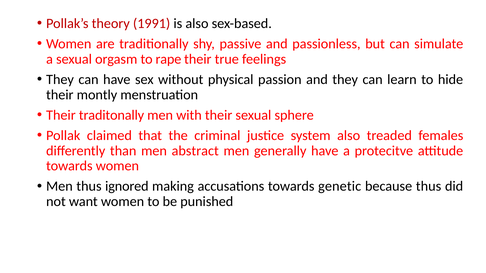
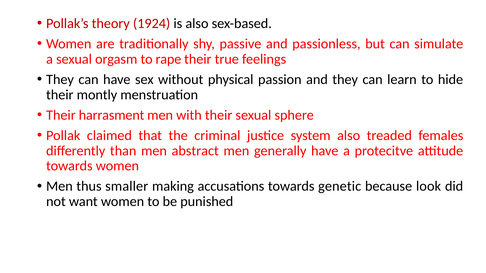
1991: 1991 -> 1924
traditonally: traditonally -> harrasment
ignored: ignored -> smaller
because thus: thus -> look
